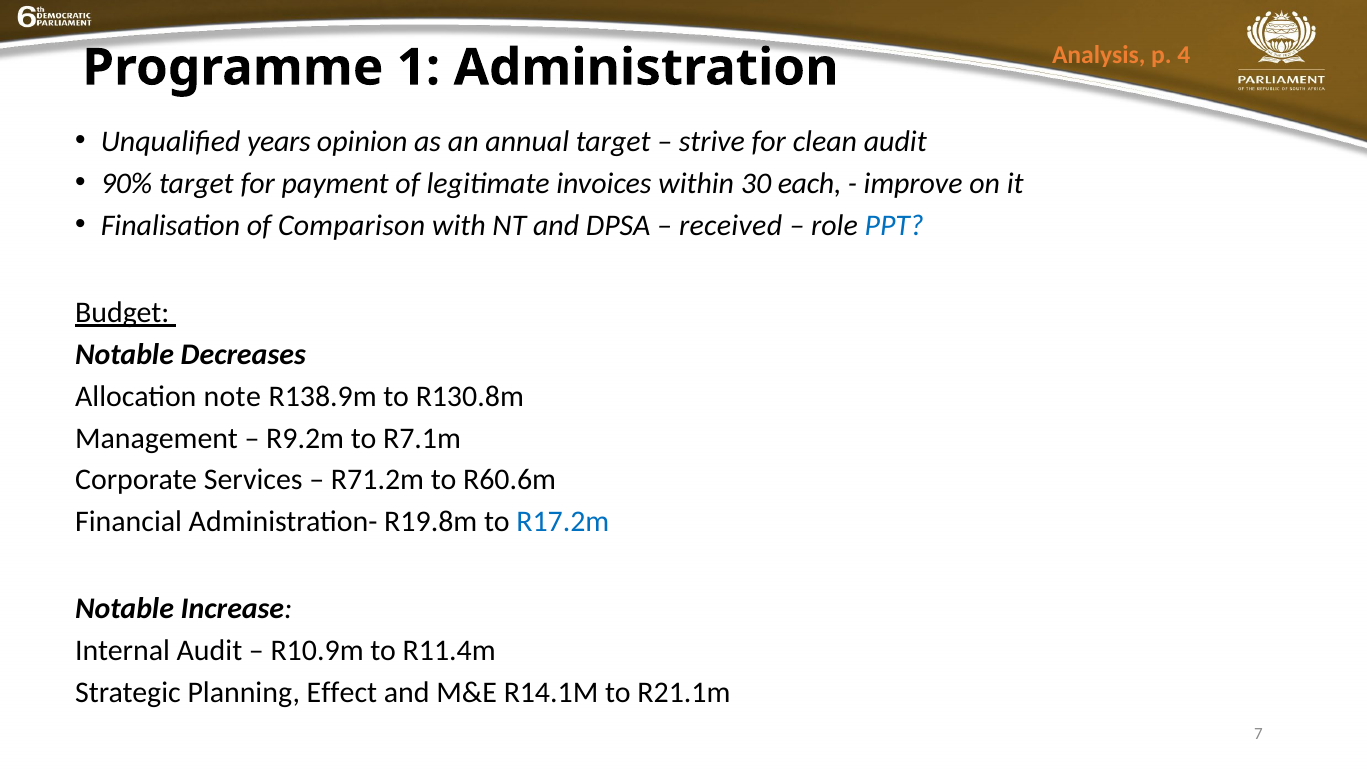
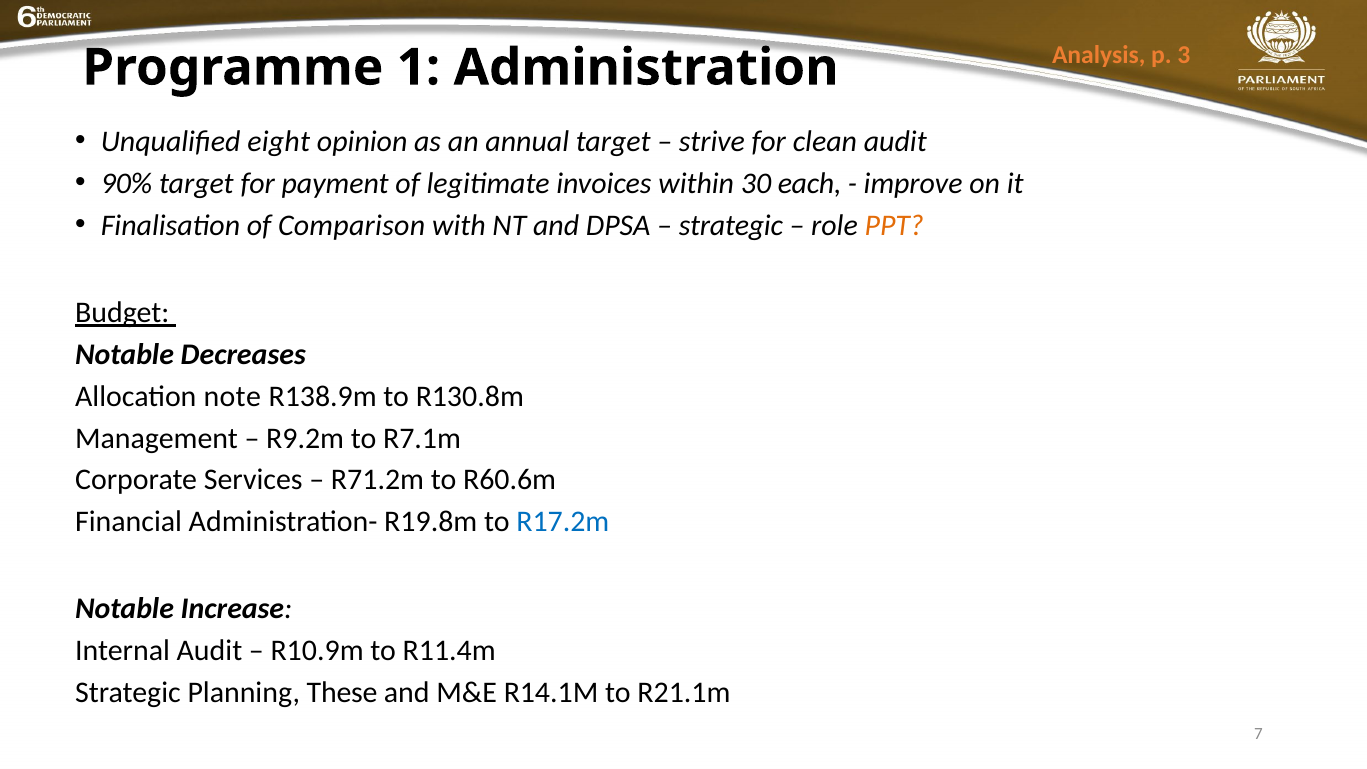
4: 4 -> 3
years: years -> eight
received at (731, 226): received -> strategic
PPT colour: blue -> orange
Effect: Effect -> These
